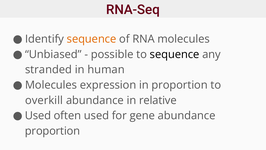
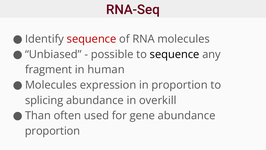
sequence at (92, 39) colour: orange -> red
stranded: stranded -> fragment
overkill: overkill -> splicing
relative: relative -> overkill
Used at (38, 115): Used -> Than
